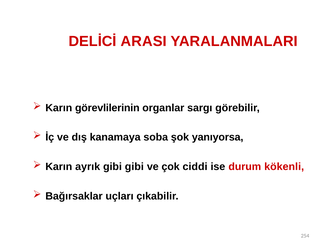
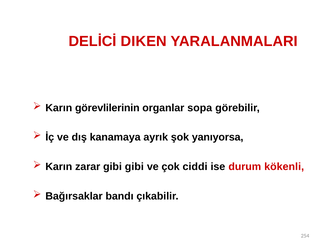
ARASI: ARASI -> DIKEN
sargı: sargı -> sopa
soba: soba -> ayrık
ayrık: ayrık -> zarar
uçları: uçları -> bandı
